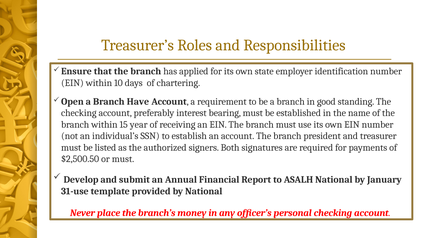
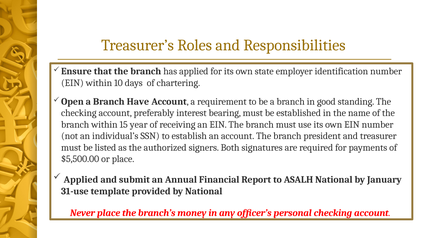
$2,500.50: $2,500.50 -> $5,500.00
or must: must -> place
Develop at (81, 179): Develop -> Applied
